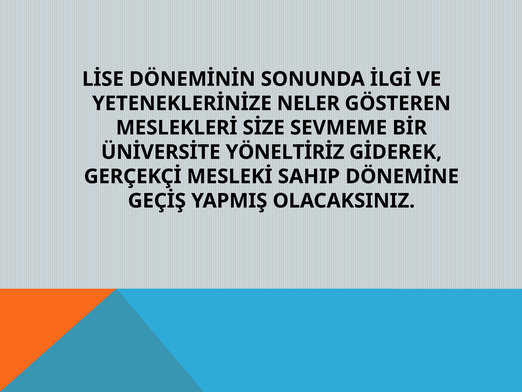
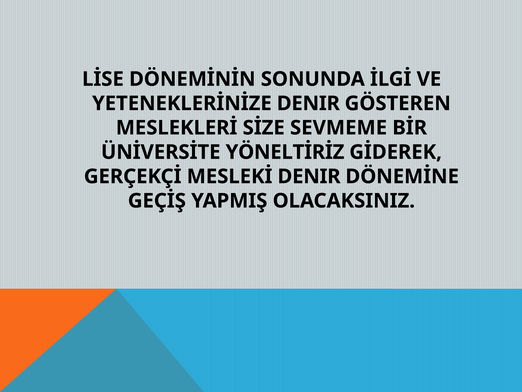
YETENEKLERİNİZE NELER: NELER -> DENIR
MESLEKİ SAHIP: SAHIP -> DENIR
